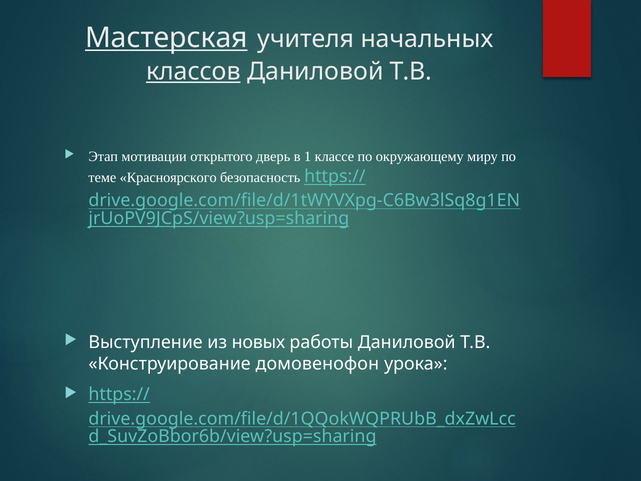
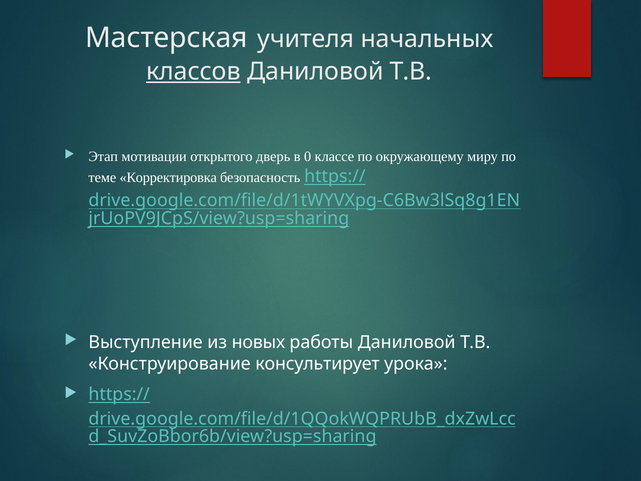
Мастерская underline: present -> none
1: 1 -> 0
Красноярского: Красноярского -> Корректировка
домовенофон: домовенофон -> консультирует
